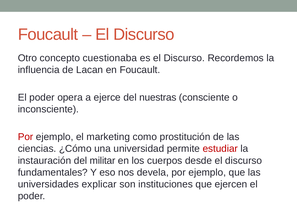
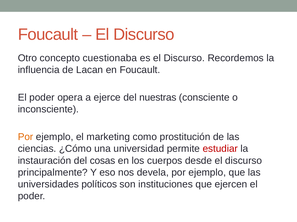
Por at (26, 137) colour: red -> orange
militar: militar -> cosas
fundamentales: fundamentales -> principalmente
explicar: explicar -> políticos
